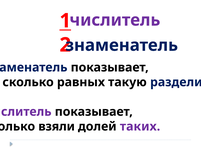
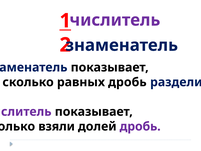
равных такую: такую -> дробь
долей таких: таких -> дробь
